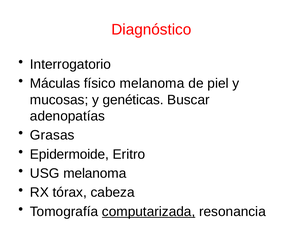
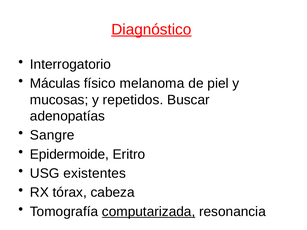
Diagnóstico underline: none -> present
genéticas: genéticas -> repetidos
Grasas: Grasas -> Sangre
USG melanoma: melanoma -> existentes
